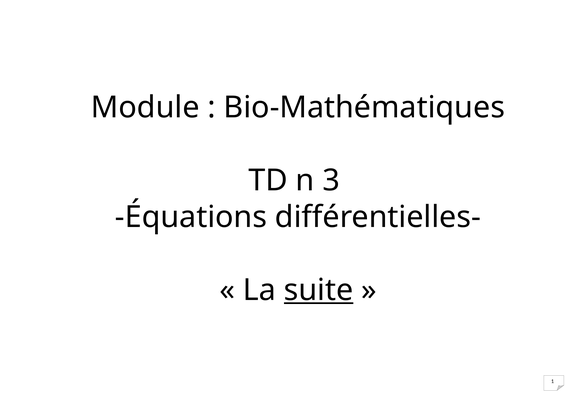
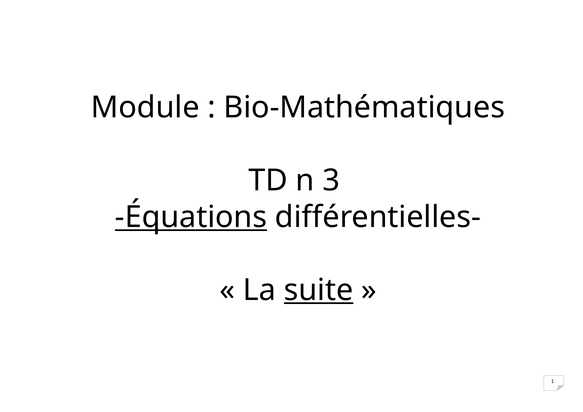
Équations underline: none -> present
